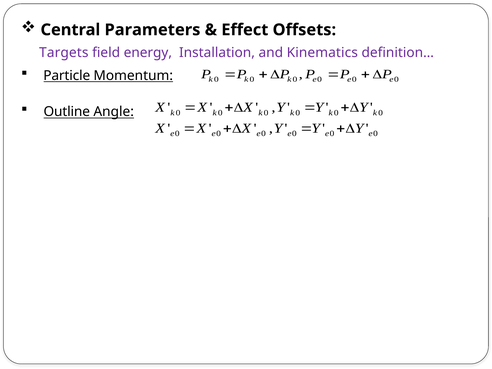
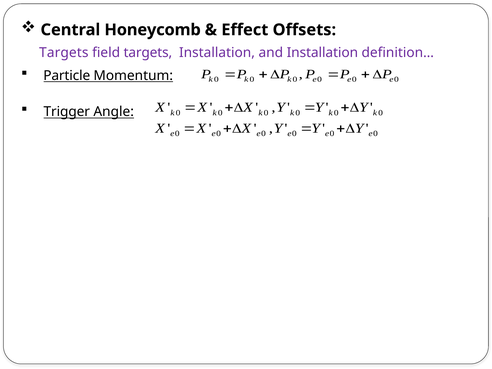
Parameters: Parameters -> Honeycomb
field energy: energy -> targets
and Kinematics: Kinematics -> Installation
Outline: Outline -> Trigger
